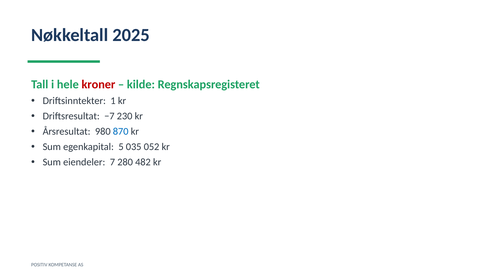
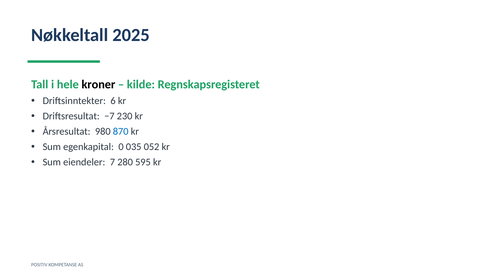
kroner colour: red -> black
1: 1 -> 6
5: 5 -> 0
482: 482 -> 595
